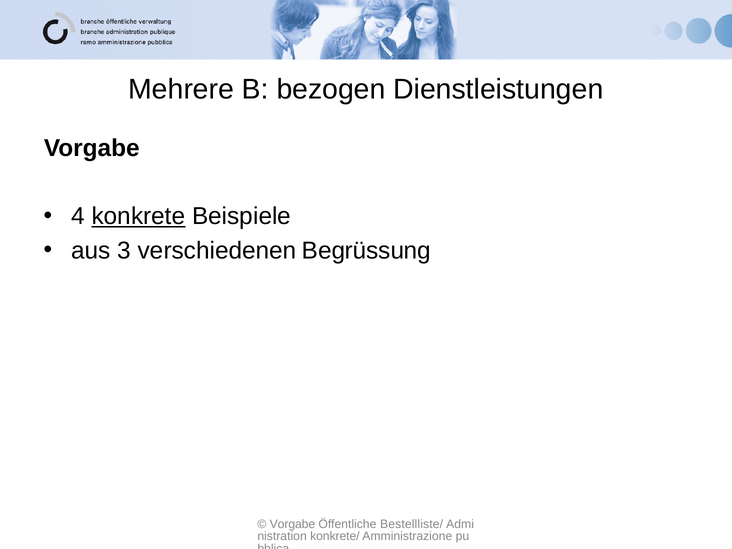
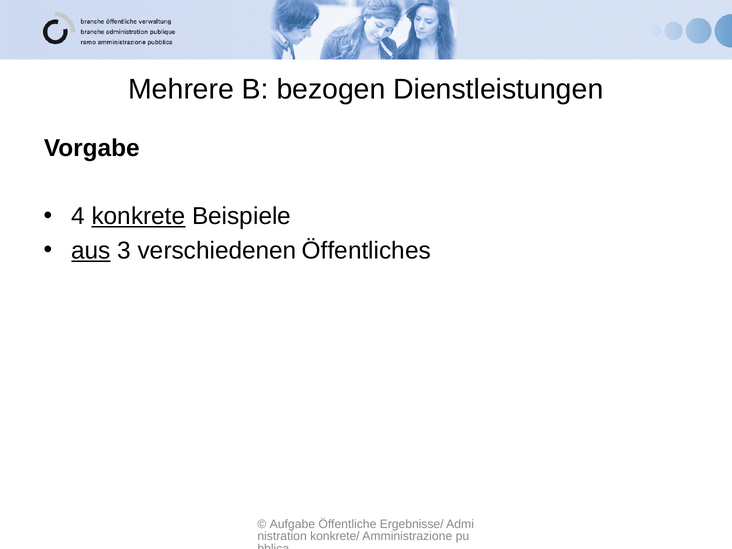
aus underline: none -> present
Begrüssung: Begrüssung -> Öffentliches
Vorgabe at (292, 524): Vorgabe -> Aufgabe
Bestellliste/: Bestellliste/ -> Ergebnisse/
